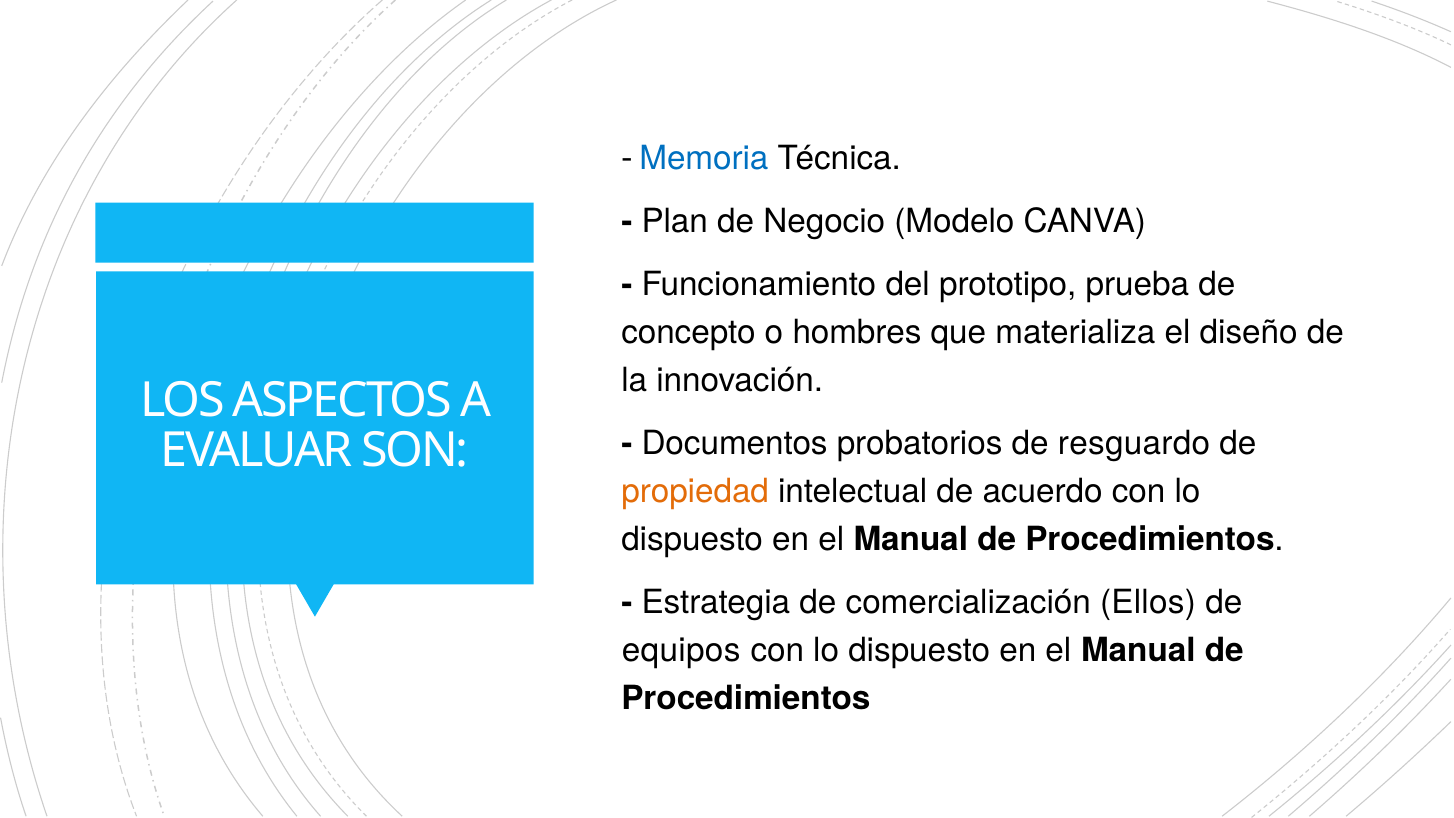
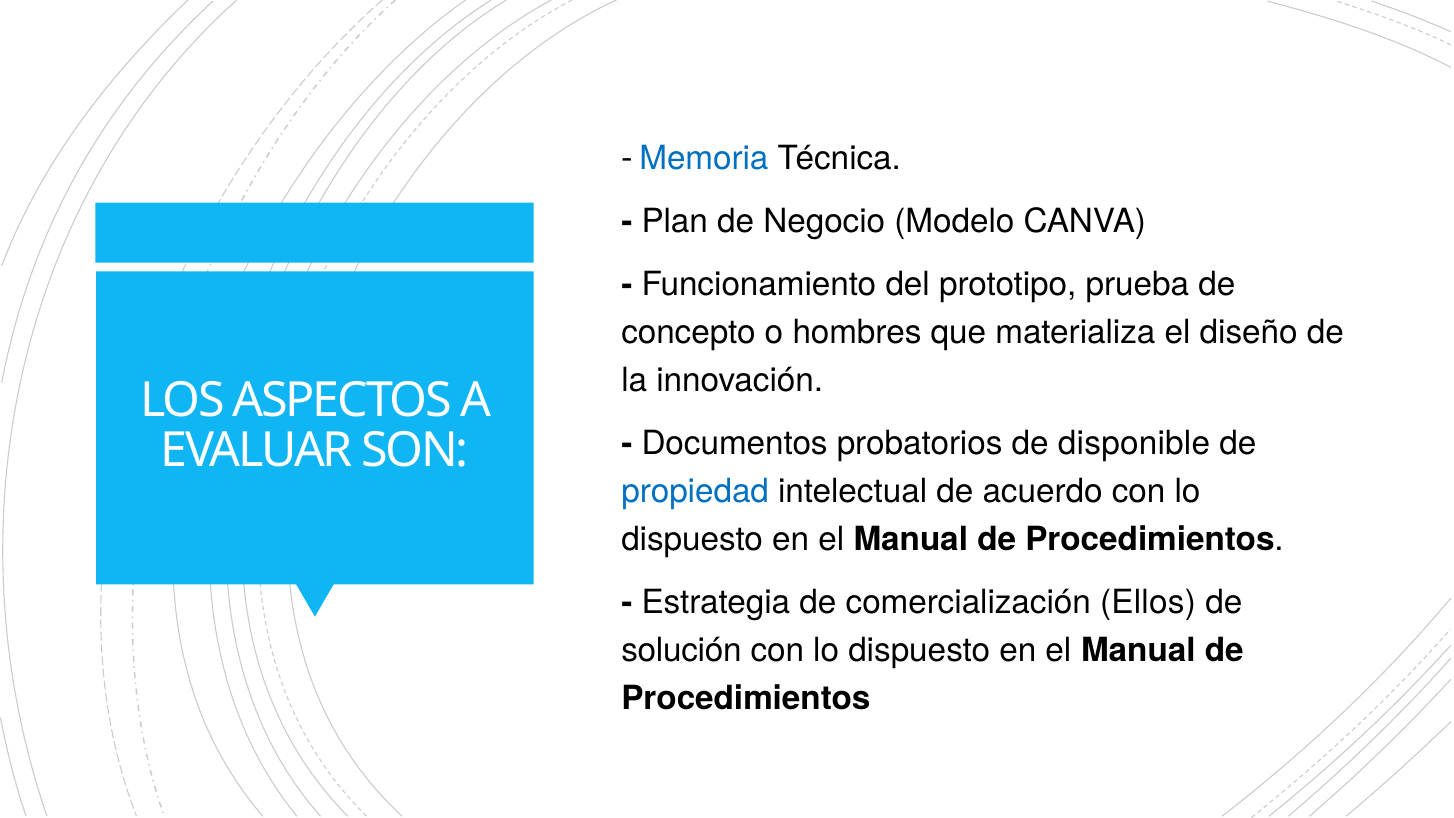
resguardo: resguardo -> disponible
propiedad colour: orange -> blue
equipos: equipos -> solución
